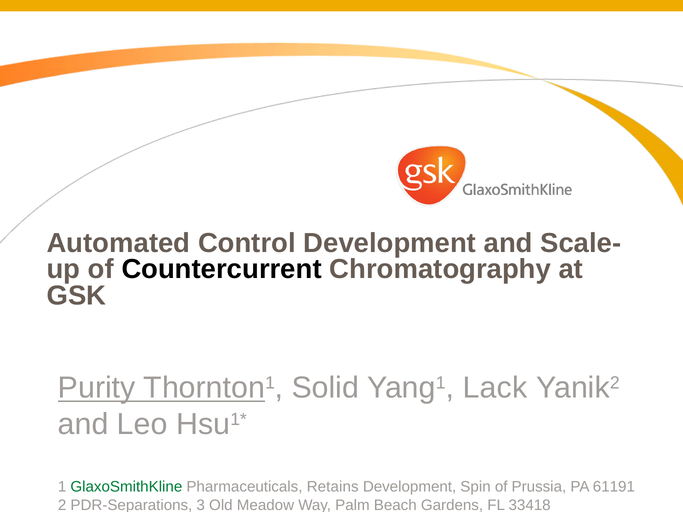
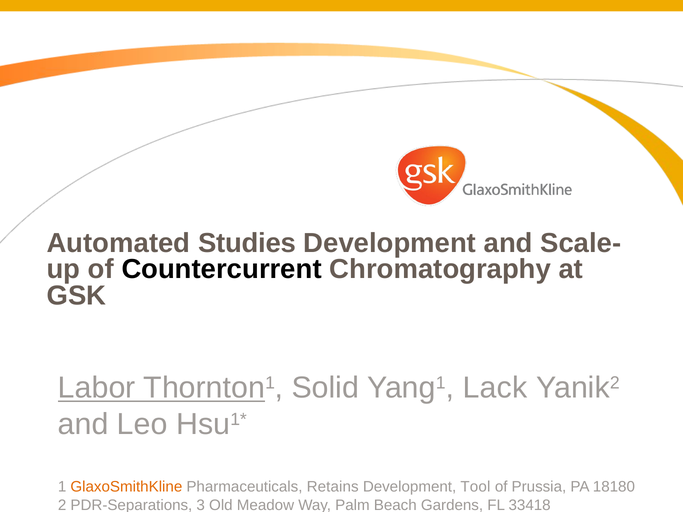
Control: Control -> Studies
Purity: Purity -> Labor
GlaxoSmithKline colour: green -> orange
Spin: Spin -> Tool
61191: 61191 -> 18180
